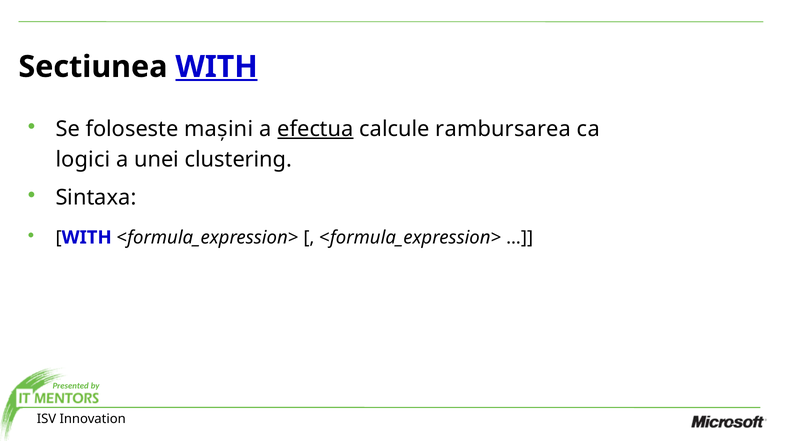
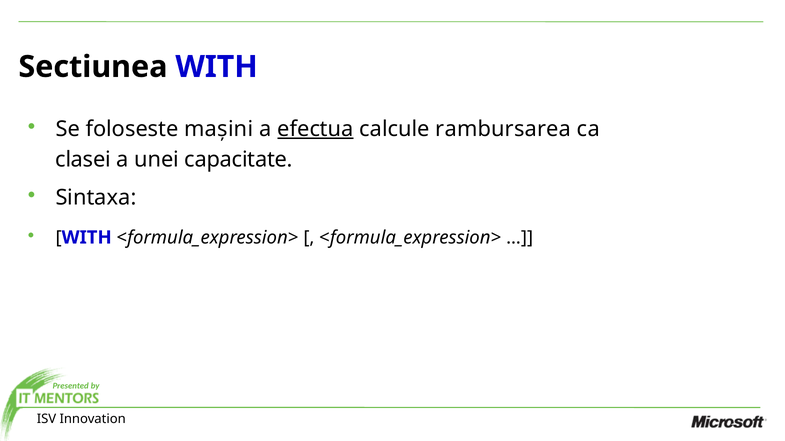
WITH at (217, 67) underline: present -> none
logici: logici -> clasei
clustering: clustering -> capacitate
